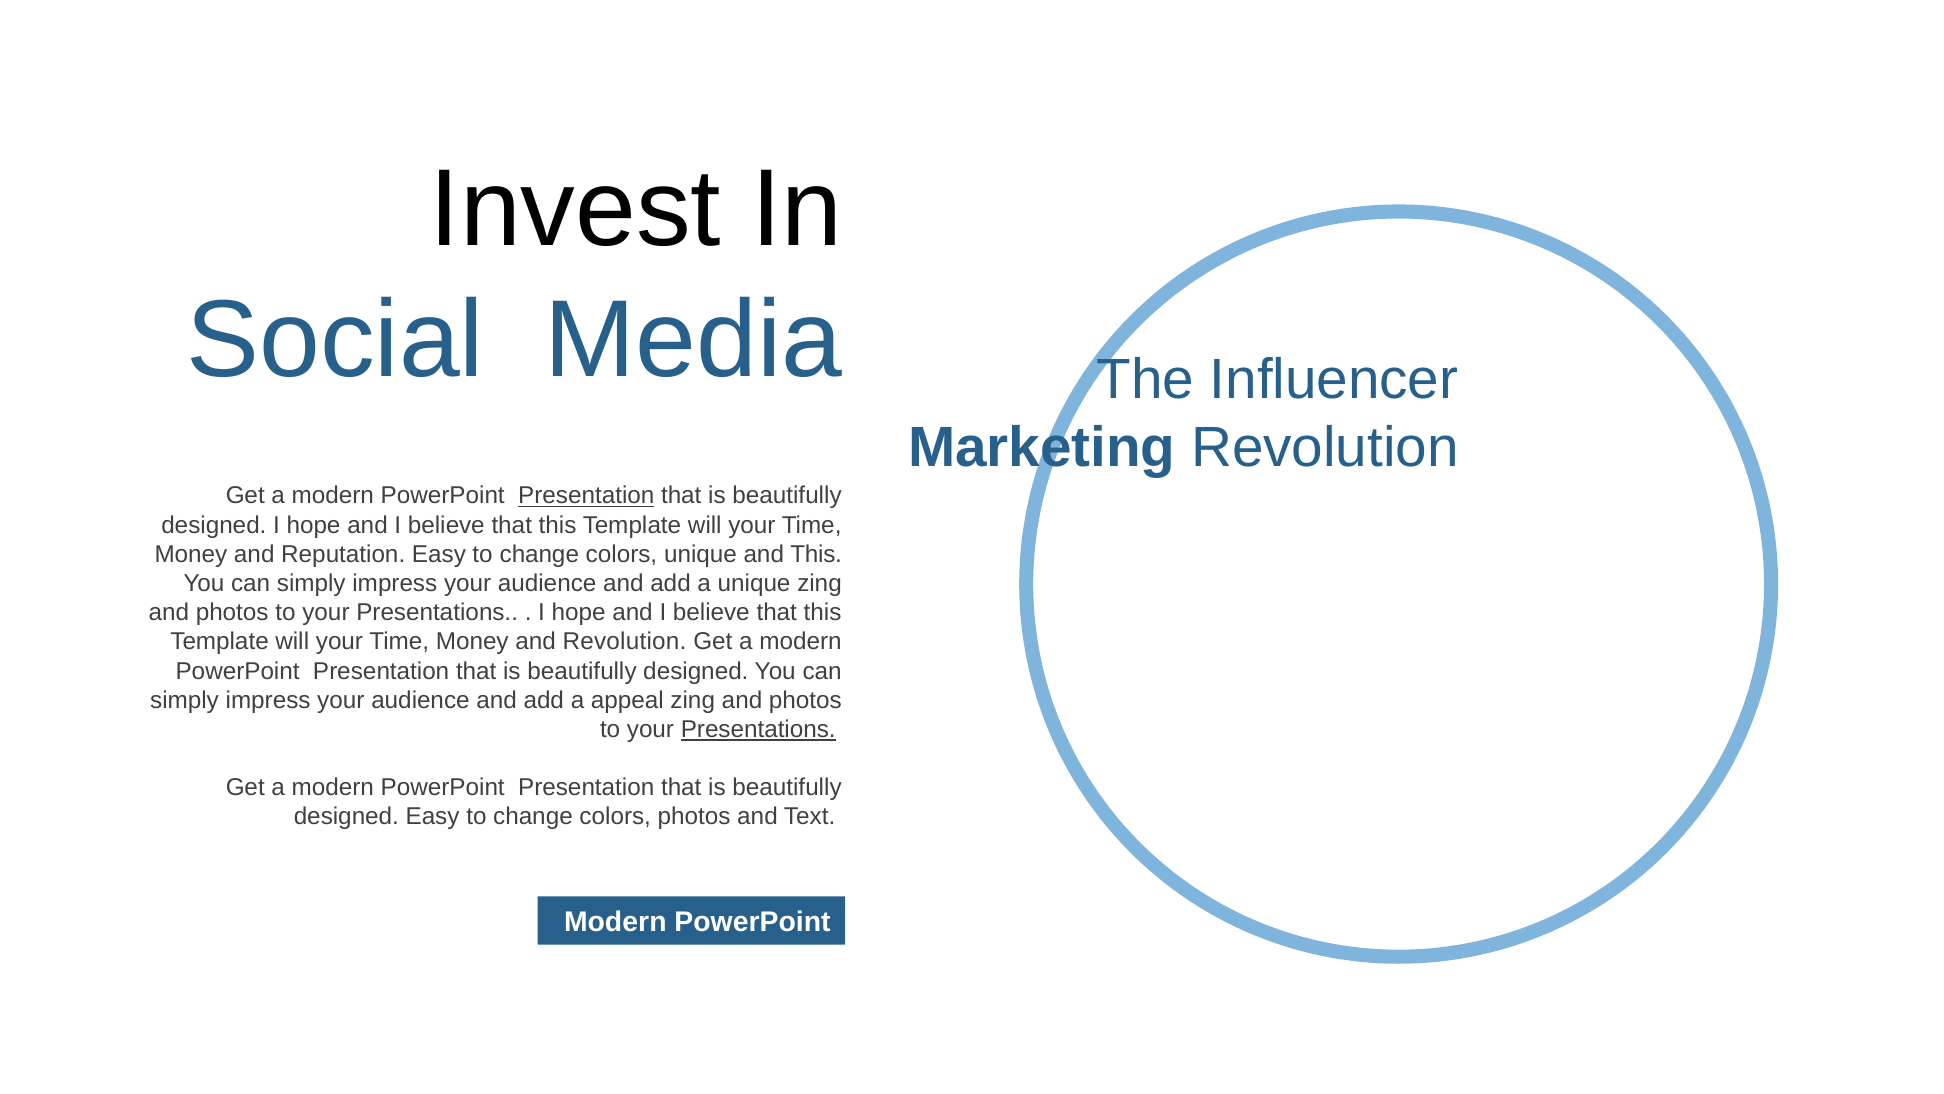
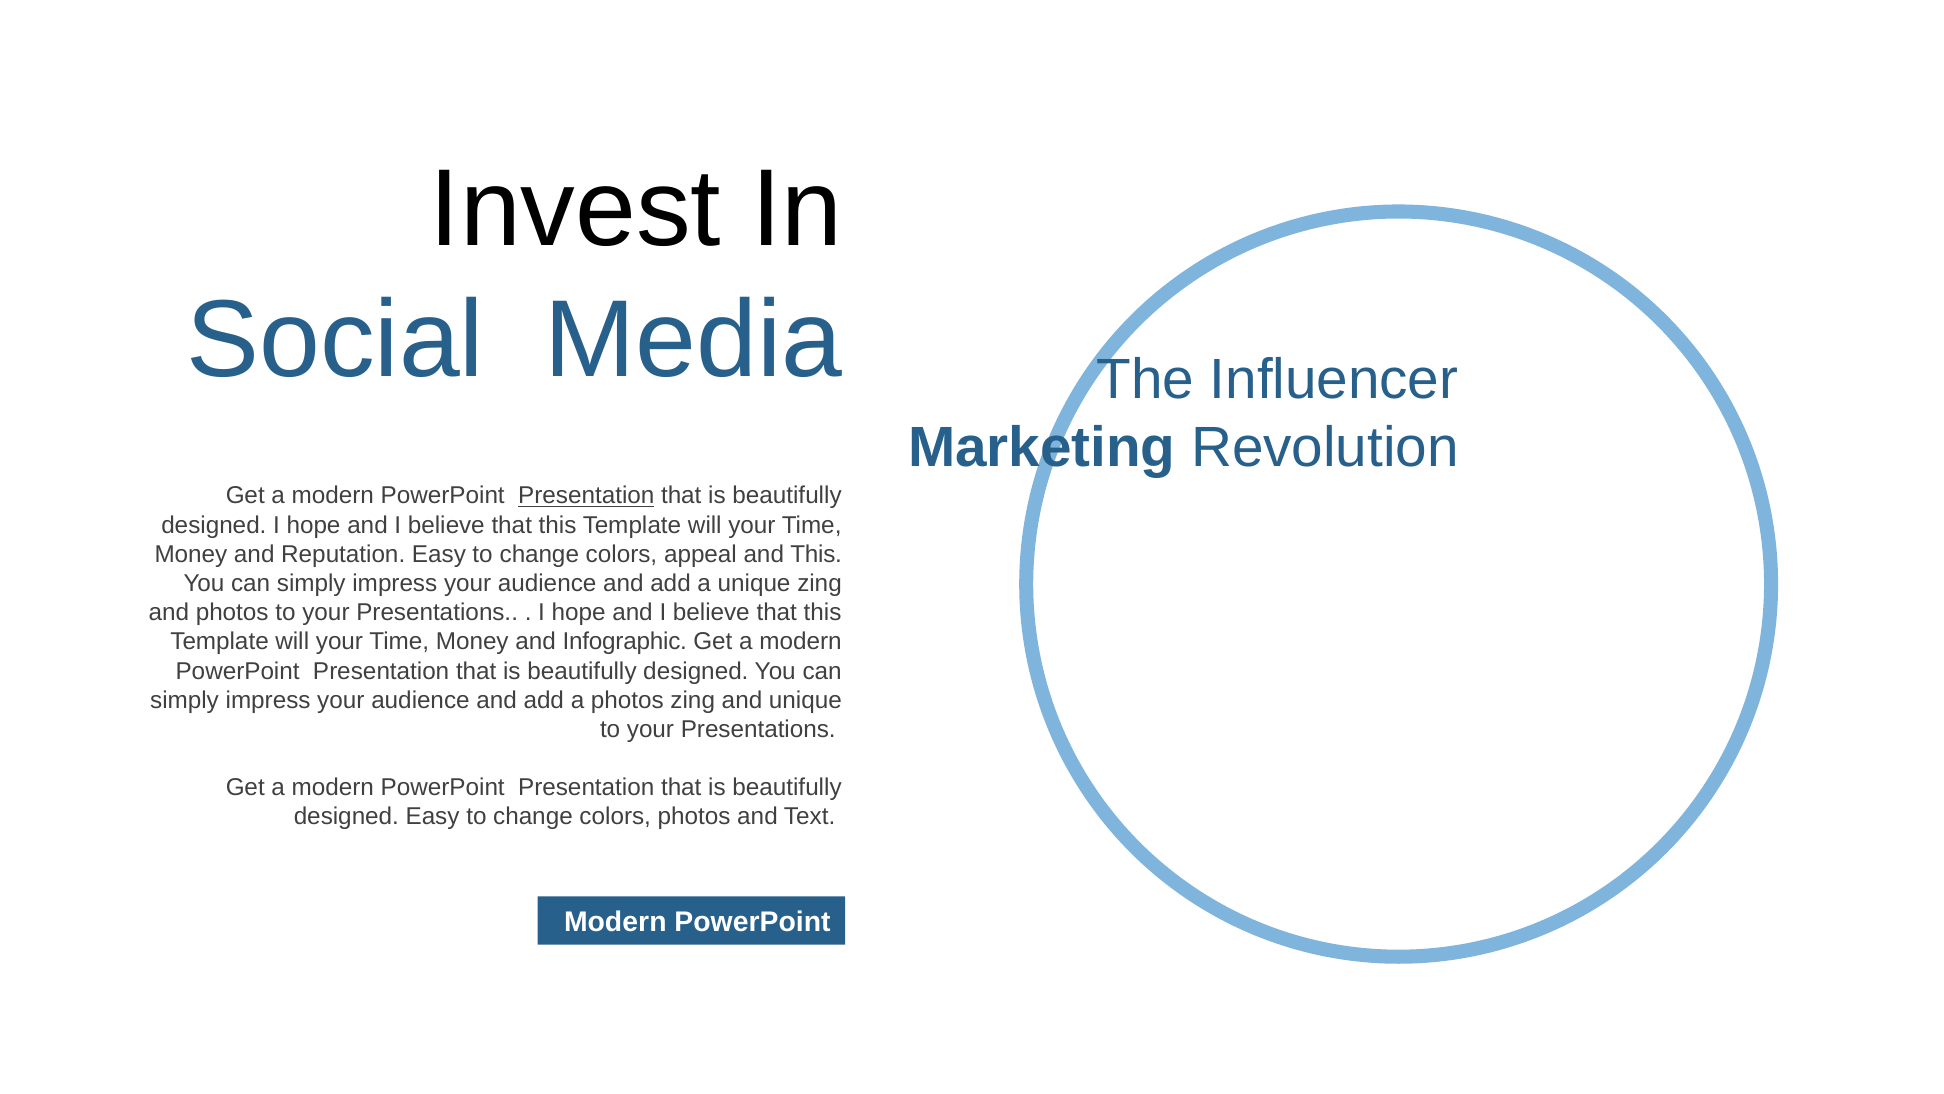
colors unique: unique -> appeal
and Revolution: Revolution -> Infographic
a appeal: appeal -> photos
photos at (805, 700): photos -> unique
Presentations at (758, 729) underline: present -> none
